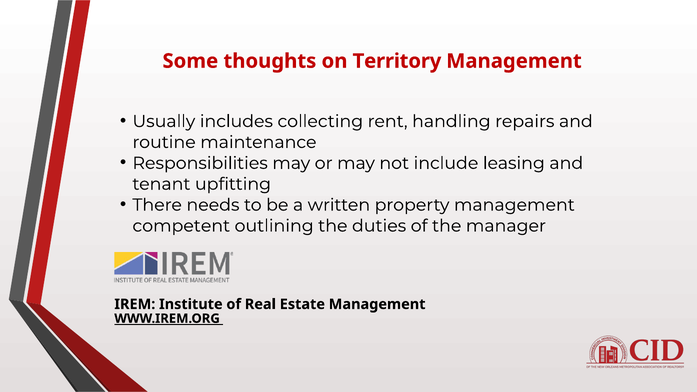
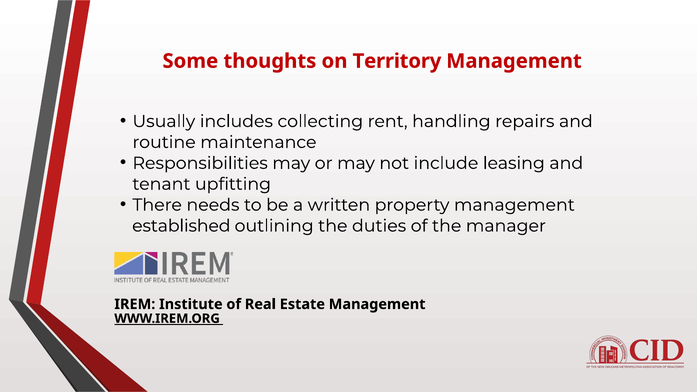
competent: competent -> established
